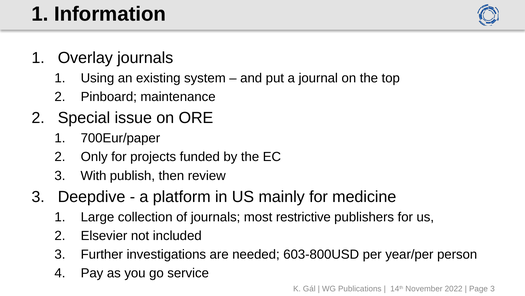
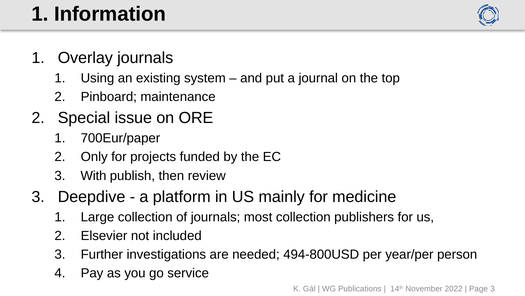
most restrictive: restrictive -> collection
603-800USD: 603-800USD -> 494-800USD
